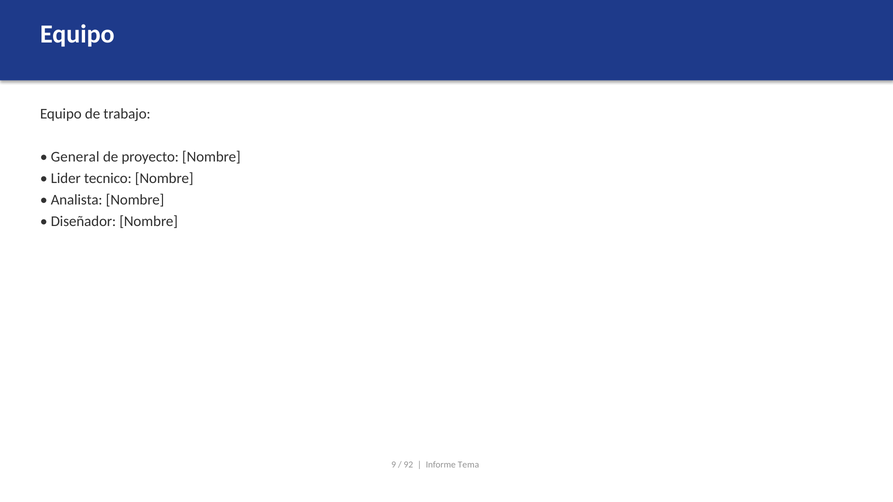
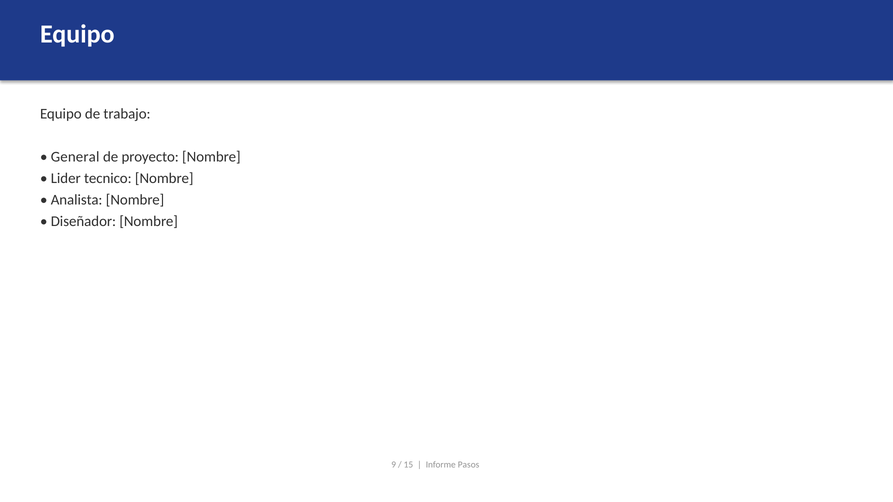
92: 92 -> 15
Tema: Tema -> Pasos
